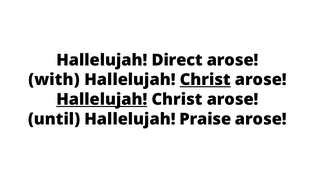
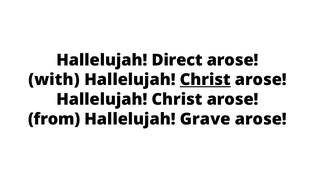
Hallelujah at (102, 100) underline: present -> none
until: until -> from
Praise: Praise -> Grave
